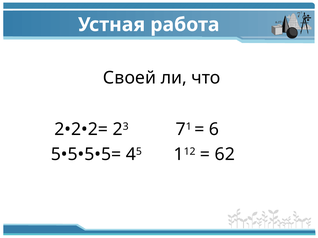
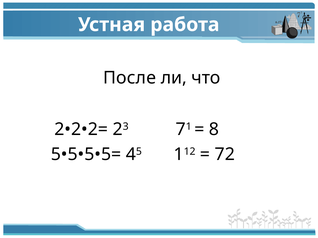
Своей: Своей -> После
6: 6 -> 8
62: 62 -> 72
